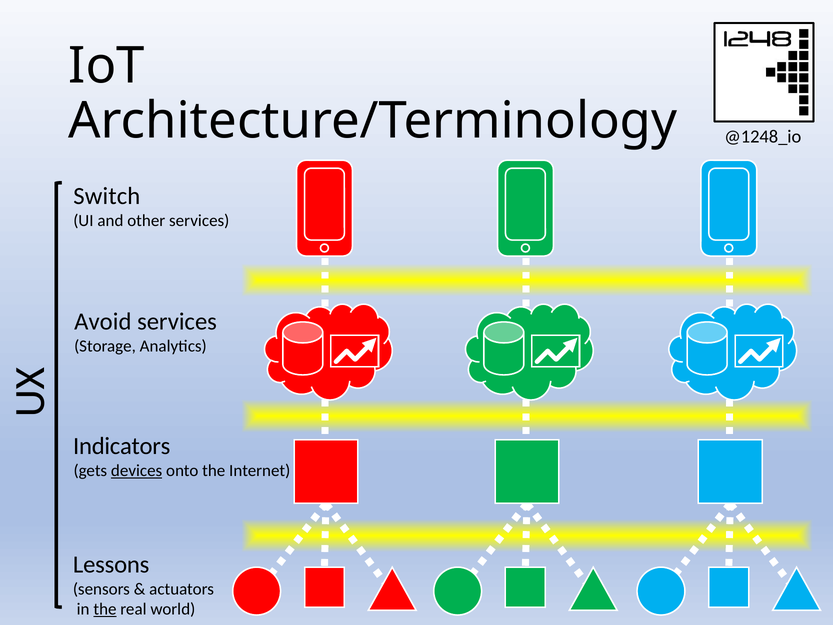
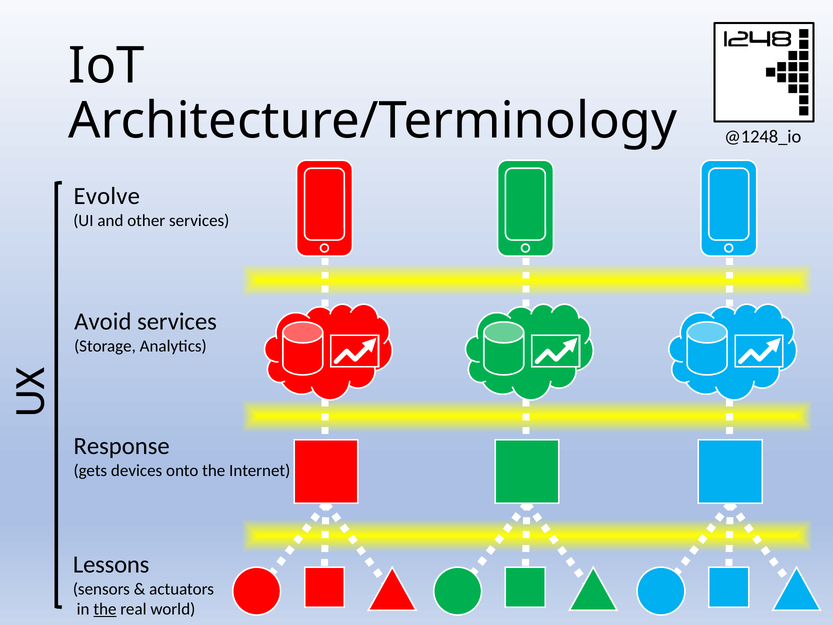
Switch: Switch -> Evolve
Indicators: Indicators -> Response
devices underline: present -> none
